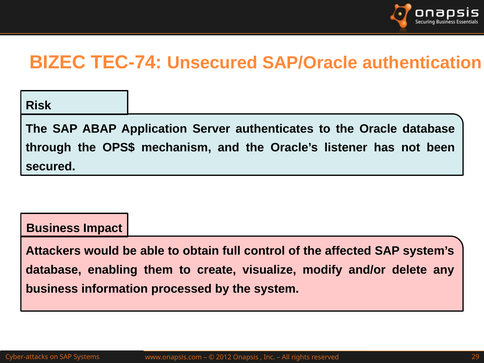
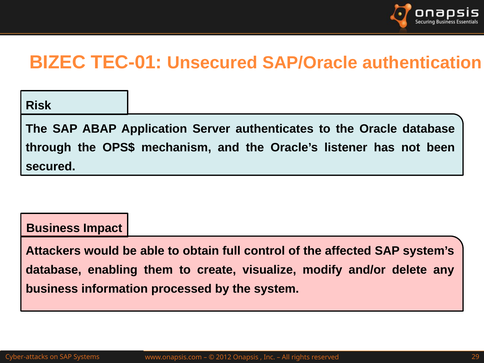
TEC-74: TEC-74 -> TEC-01
